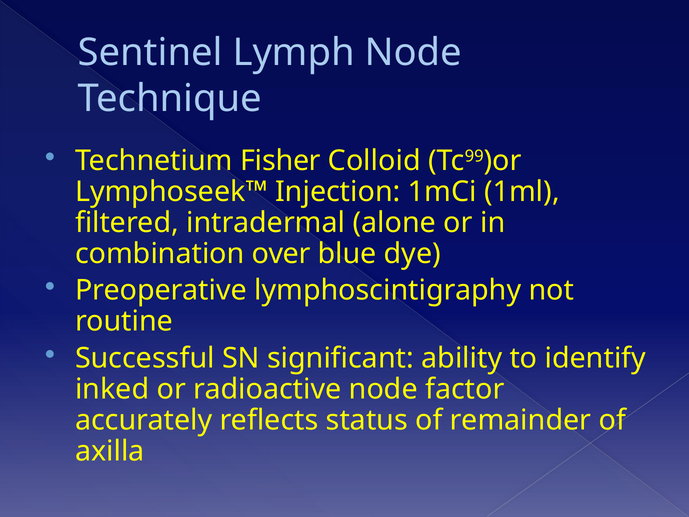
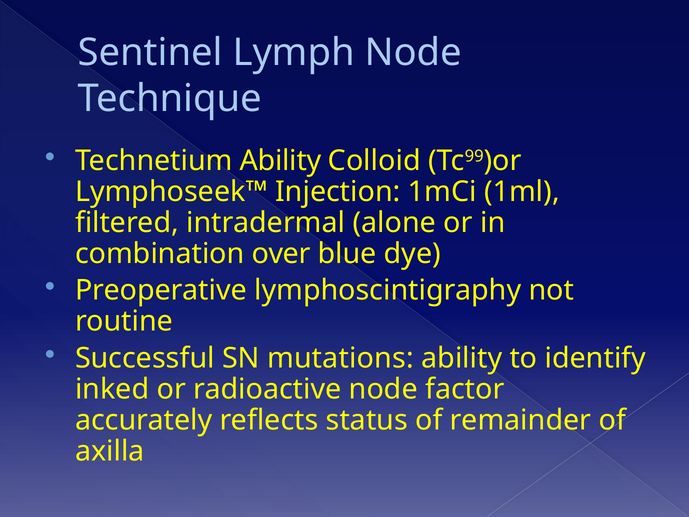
Technetium Fisher: Fisher -> Ability
significant: significant -> mutations
